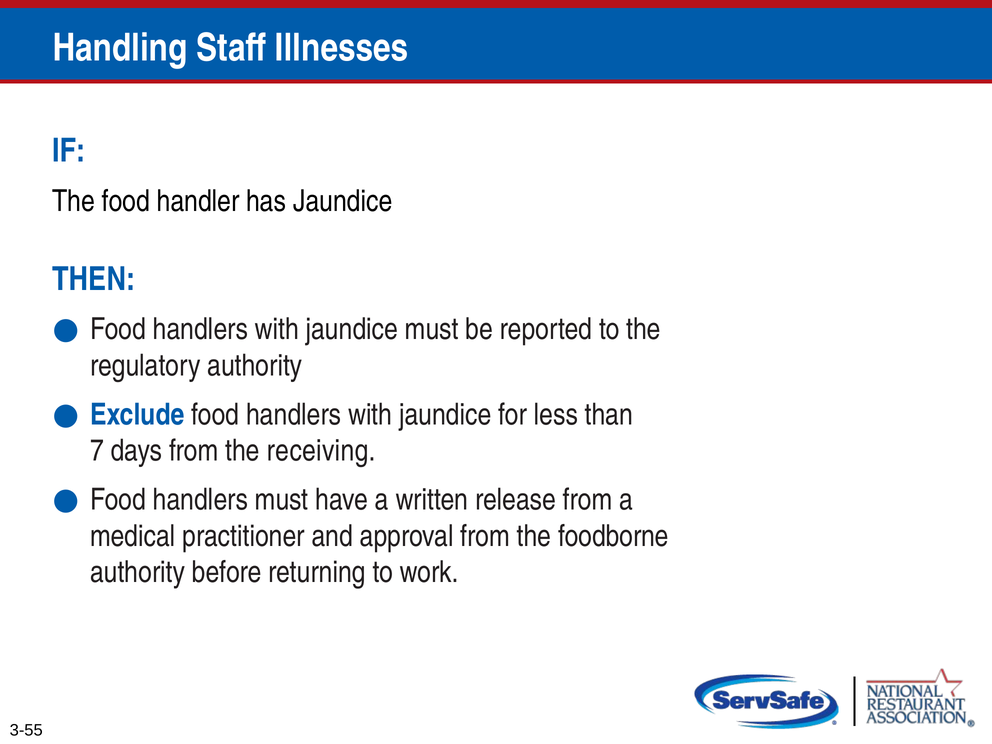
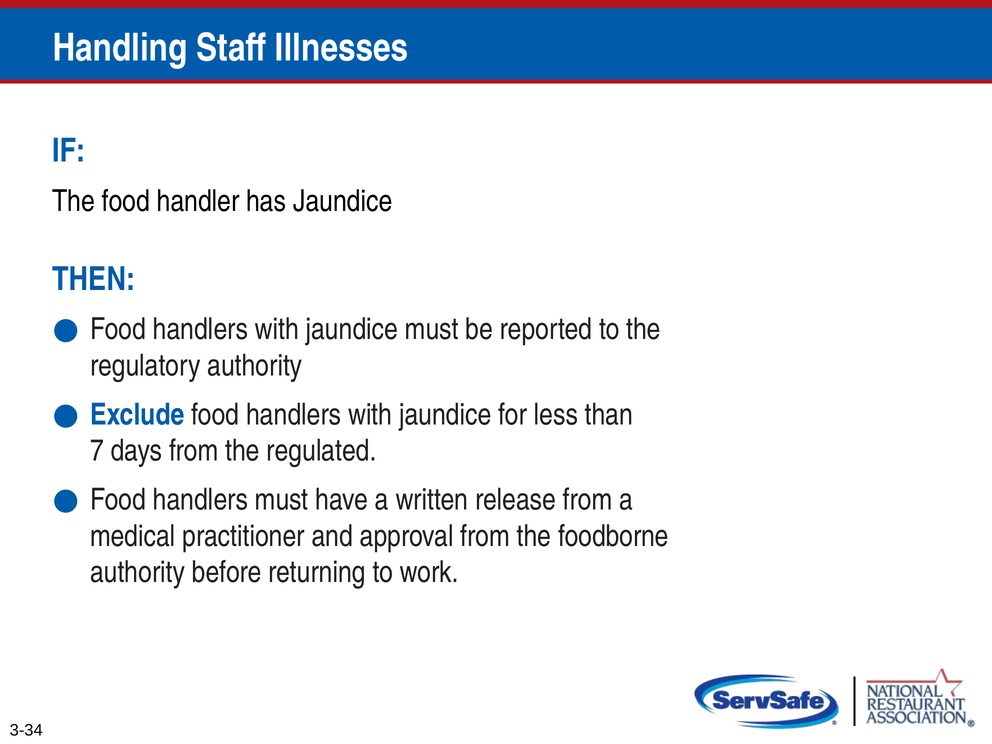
receiving: receiving -> regulated
3-55: 3-55 -> 3-34
